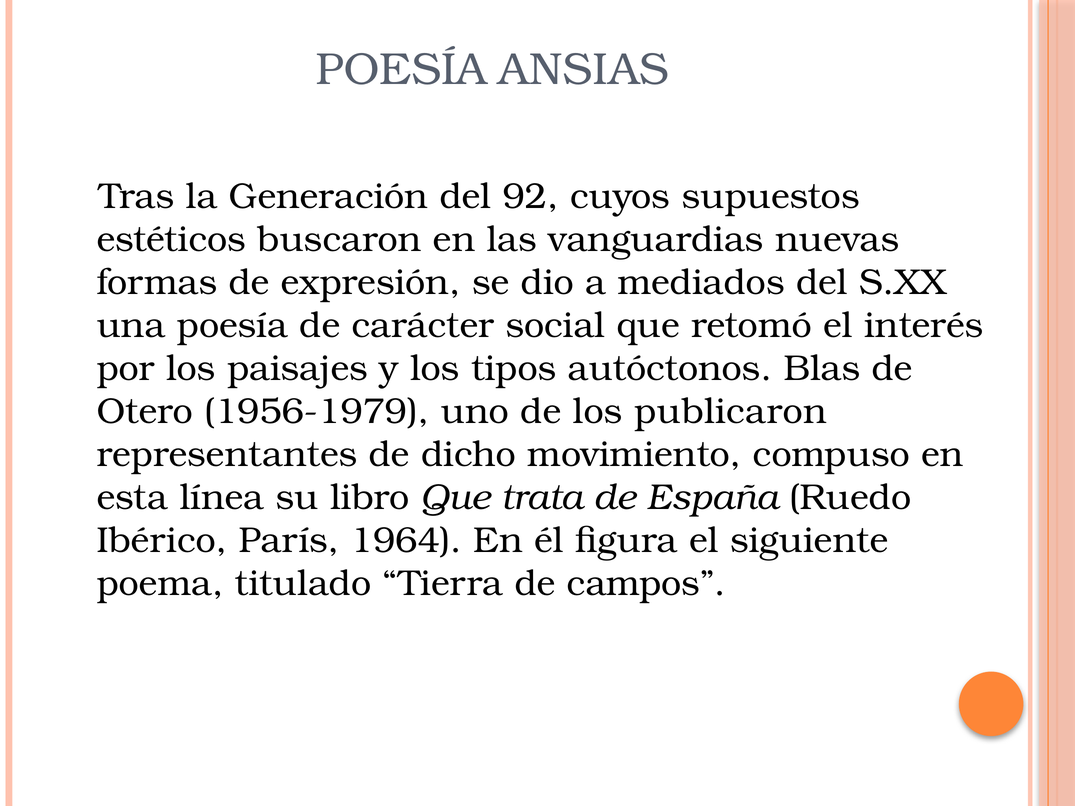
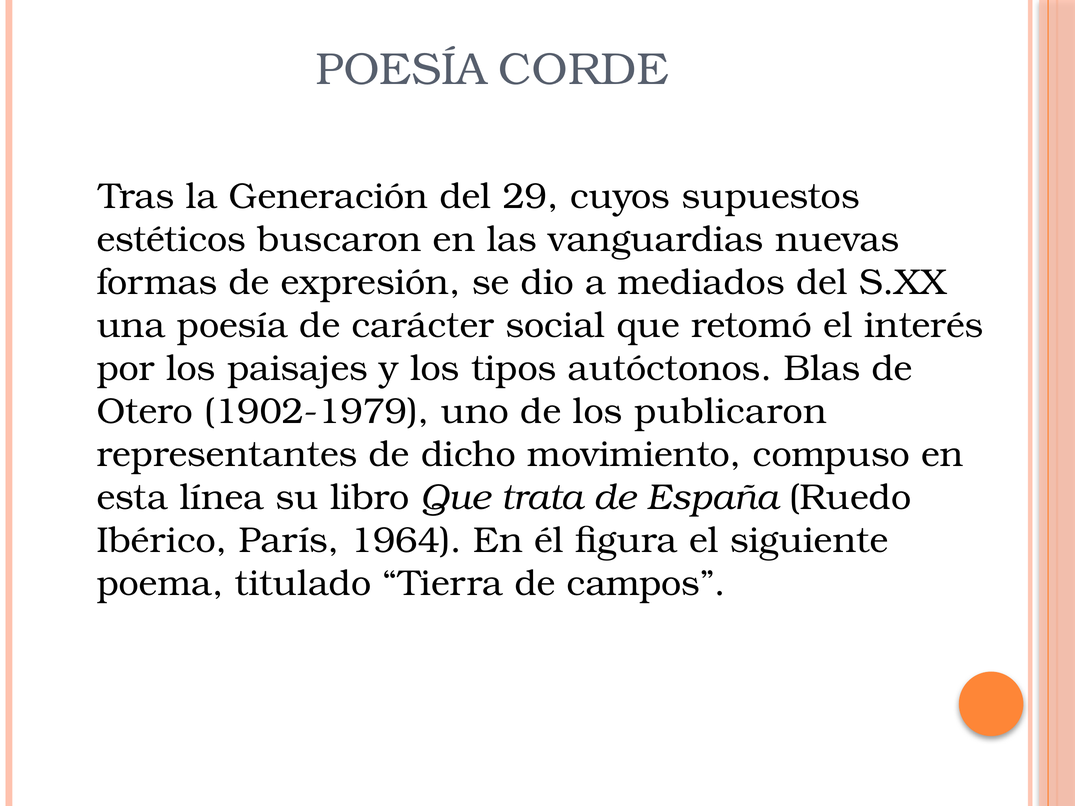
ANSIAS: ANSIAS -> CORDE
92: 92 -> 29
1956-1979: 1956-1979 -> 1902-1979
